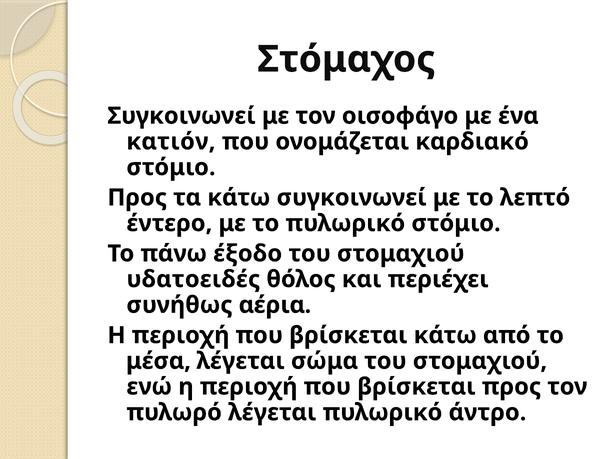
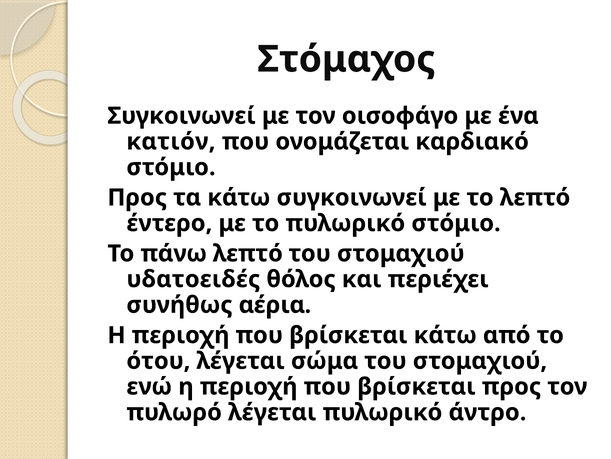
πάνω έξοδο: έξοδο -> λεπτό
μέσα: μέσα -> ότου
